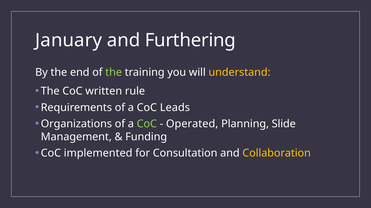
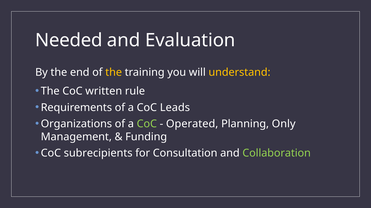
January: January -> Needed
Furthering: Furthering -> Evaluation
the at (114, 73) colour: light green -> yellow
Slide: Slide -> Only
implemented: implemented -> subrecipients
Collaboration colour: yellow -> light green
